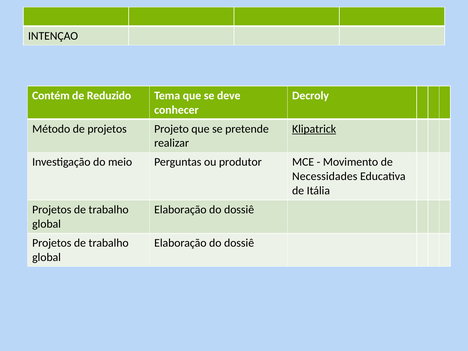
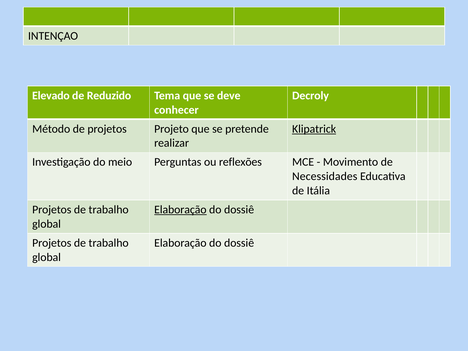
Contém: Contém -> Elevado
produtor: produtor -> reflexões
Elaboração at (180, 210) underline: none -> present
